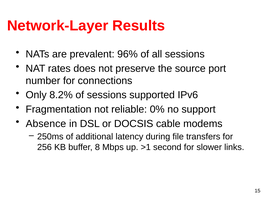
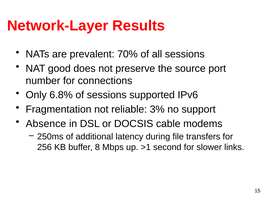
96%: 96% -> 70%
rates: rates -> good
8.2%: 8.2% -> 6.8%
0%: 0% -> 3%
